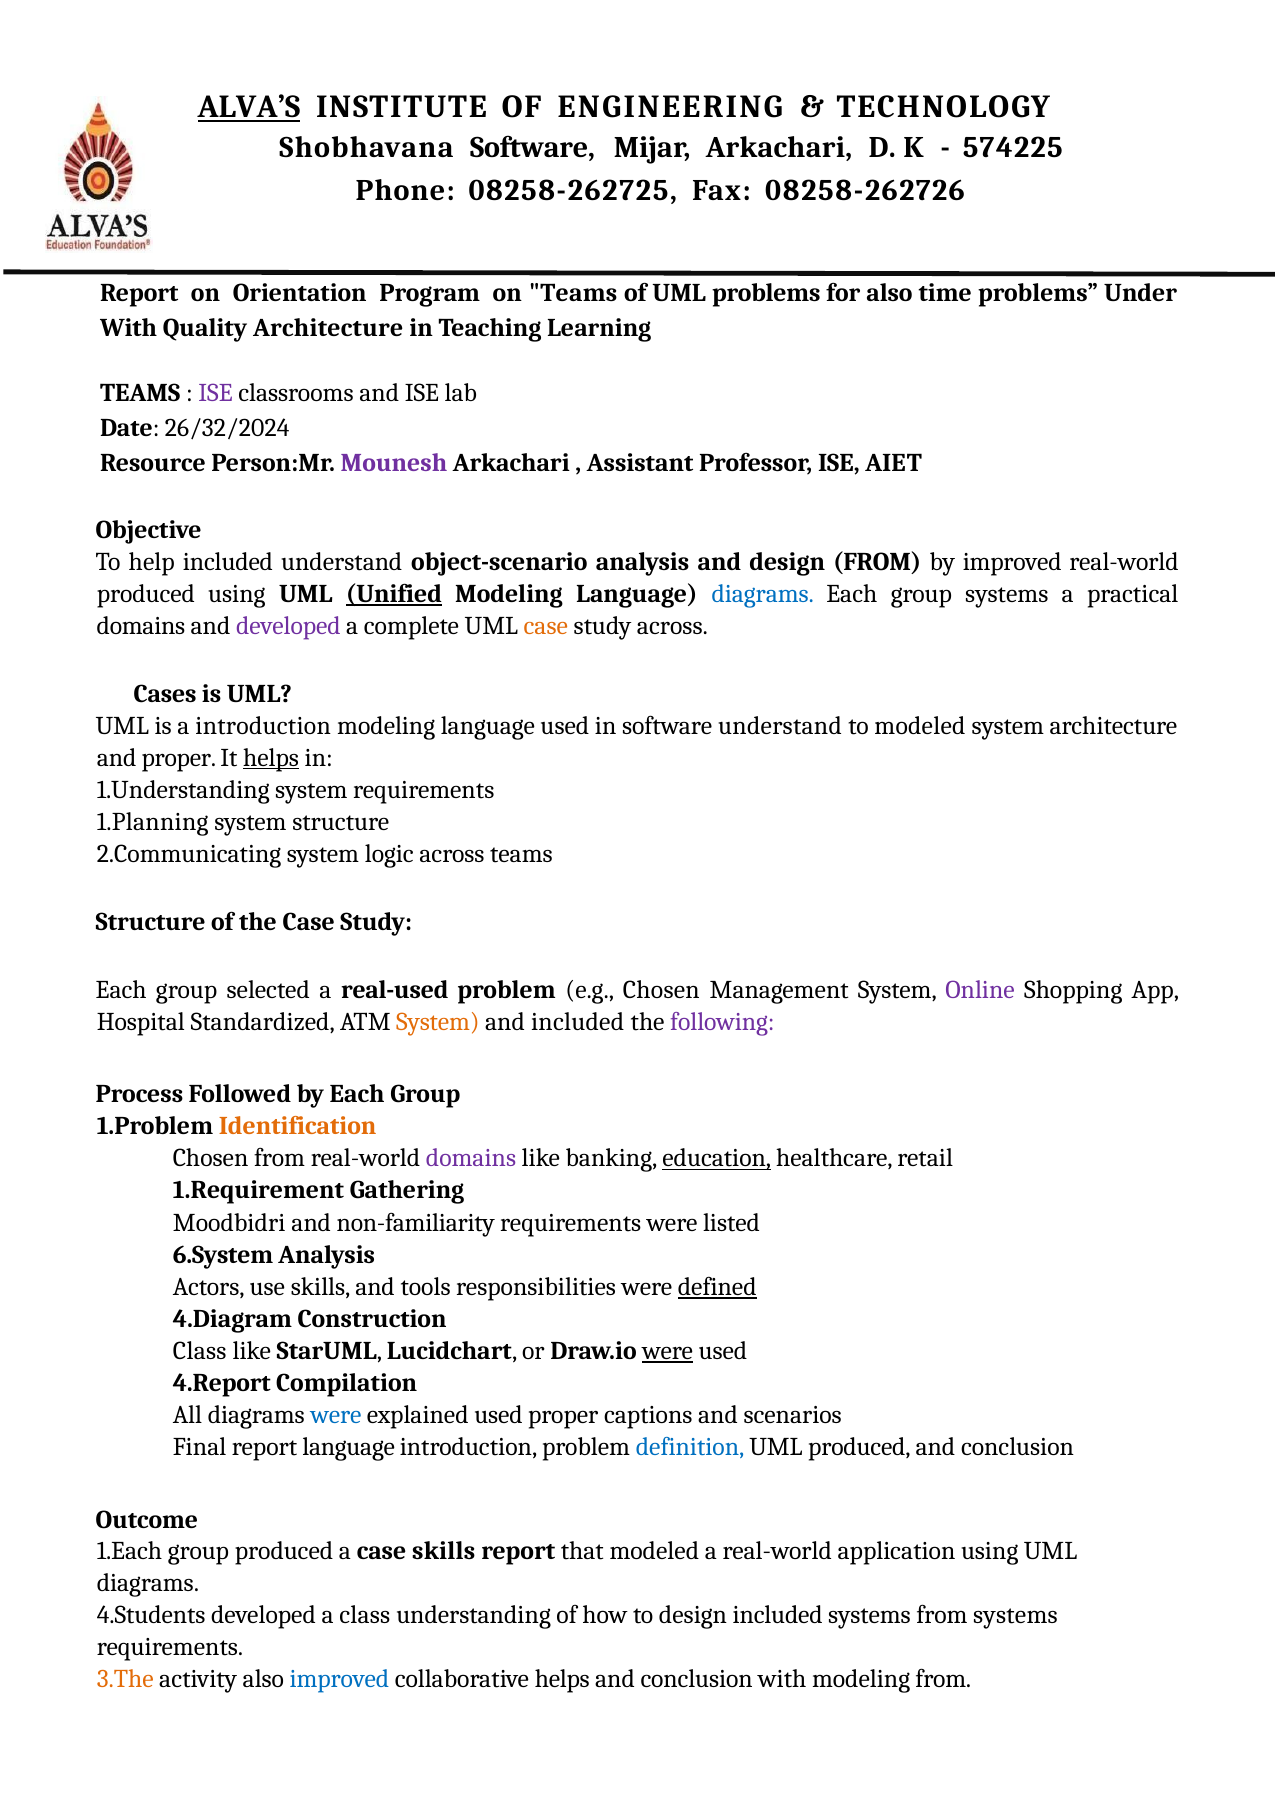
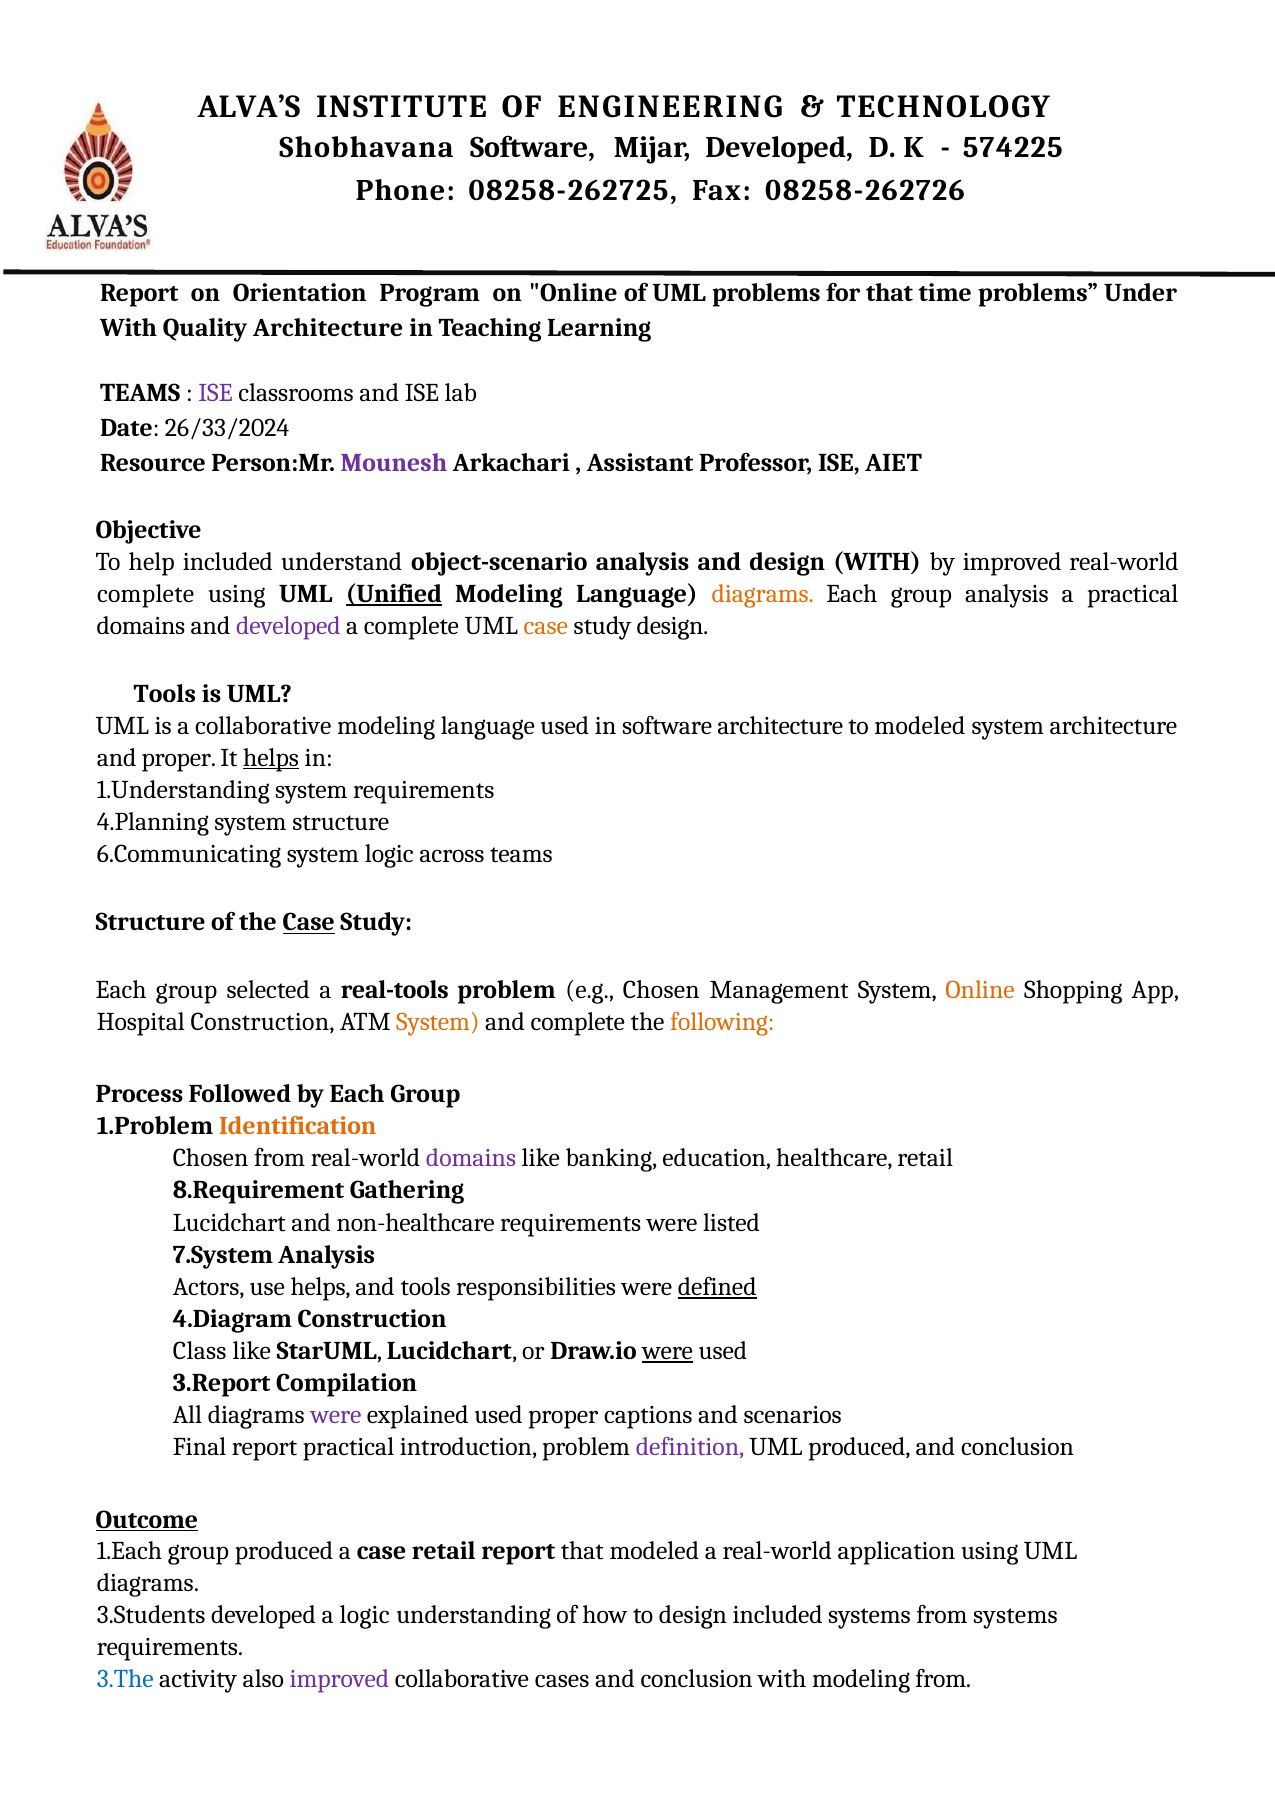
ALVA’S underline: present -> none
Mijar Arkachari: Arkachari -> Developed
on Teams: Teams -> Online
for also: also -> that
26/32/2024: 26/32/2024 -> 26/33/2024
design FROM: FROM -> WITH
produced at (146, 594): produced -> complete
diagrams at (763, 594) colour: blue -> orange
group systems: systems -> analysis
study across: across -> design
Cases at (165, 694): Cases -> Tools
a introduction: introduction -> collaborative
software understand: understand -> architecture
1.Planning: 1.Planning -> 4.Planning
2.Communicating: 2.Communicating -> 6.Communicating
Case at (309, 922) underline: none -> present
real-used: real-used -> real-tools
Online at (980, 990) colour: purple -> orange
Hospital Standardized: Standardized -> Construction
and included: included -> complete
following colour: purple -> orange
education underline: present -> none
1.Requirement: 1.Requirement -> 8.Requirement
Moodbidri at (229, 1222): Moodbidri -> Lucidchart
non-familiarity: non-familiarity -> non-healthcare
6.System: 6.System -> 7.System
use skills: skills -> helps
4.Report: 4.Report -> 3.Report
were at (336, 1414) colour: blue -> purple
report language: language -> practical
definition colour: blue -> purple
Outcome underline: none -> present
case skills: skills -> retail
4.Students: 4.Students -> 3.Students
a class: class -> logic
3.The colour: orange -> blue
improved at (339, 1678) colour: blue -> purple
collaborative helps: helps -> cases
